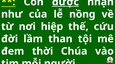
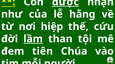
nồng: nồng -> hằng
lầm underline: none -> present
thời: thời -> tiên
